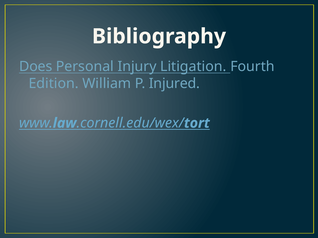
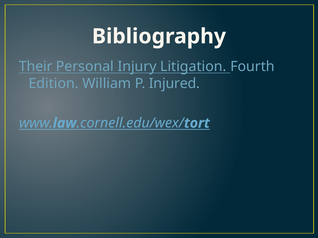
Does: Does -> Their
